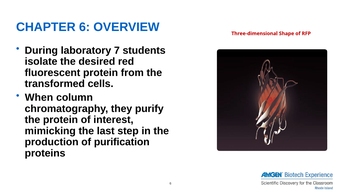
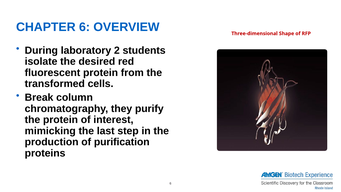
7: 7 -> 2
When: When -> Break
